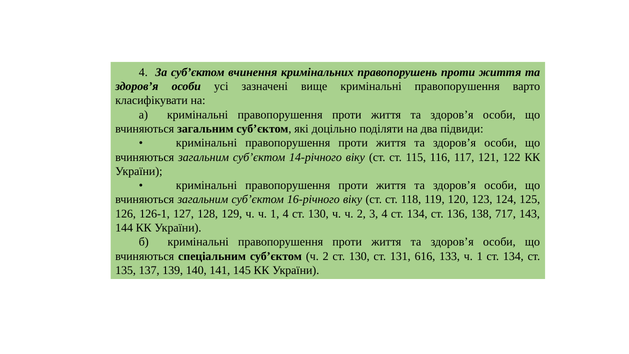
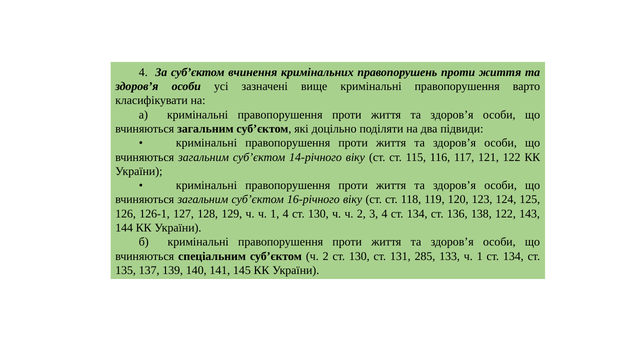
138 717: 717 -> 122
616: 616 -> 285
